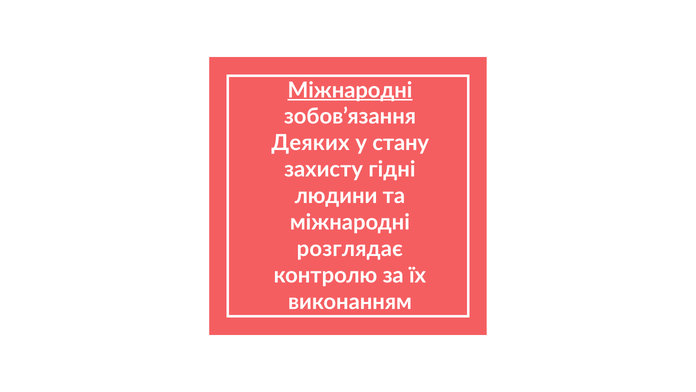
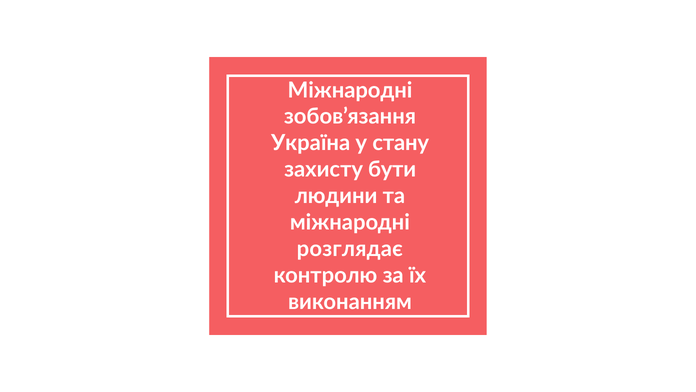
Міжнародні at (350, 90) underline: present -> none
Деяких: Деяких -> Україна
гідні: гідні -> бути
